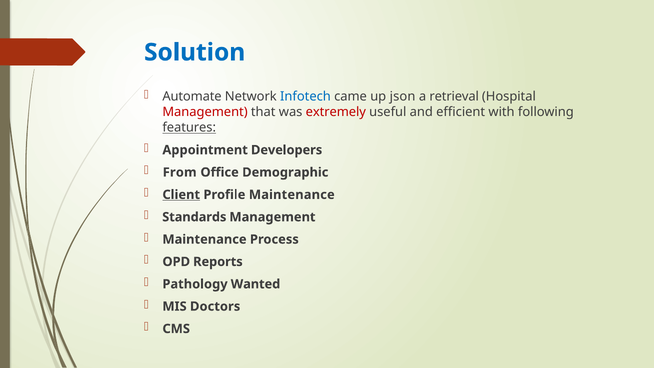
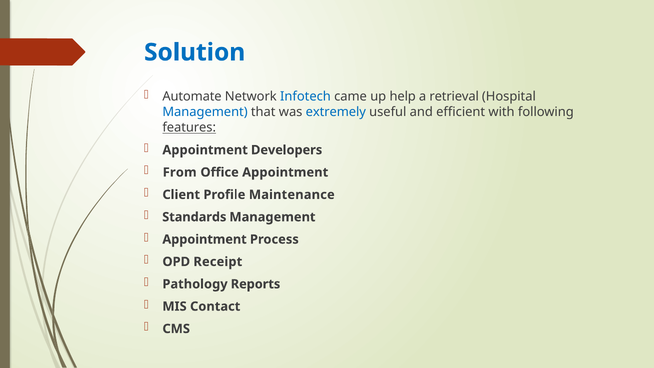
json: json -> help
Management at (205, 112) colour: red -> blue
extremely colour: red -> blue
Office Demographic: Demographic -> Appointment
Client underline: present -> none
Maintenance at (204, 239): Maintenance -> Appointment
Reports: Reports -> Receipt
Wanted: Wanted -> Reports
Doctors: Doctors -> Contact
